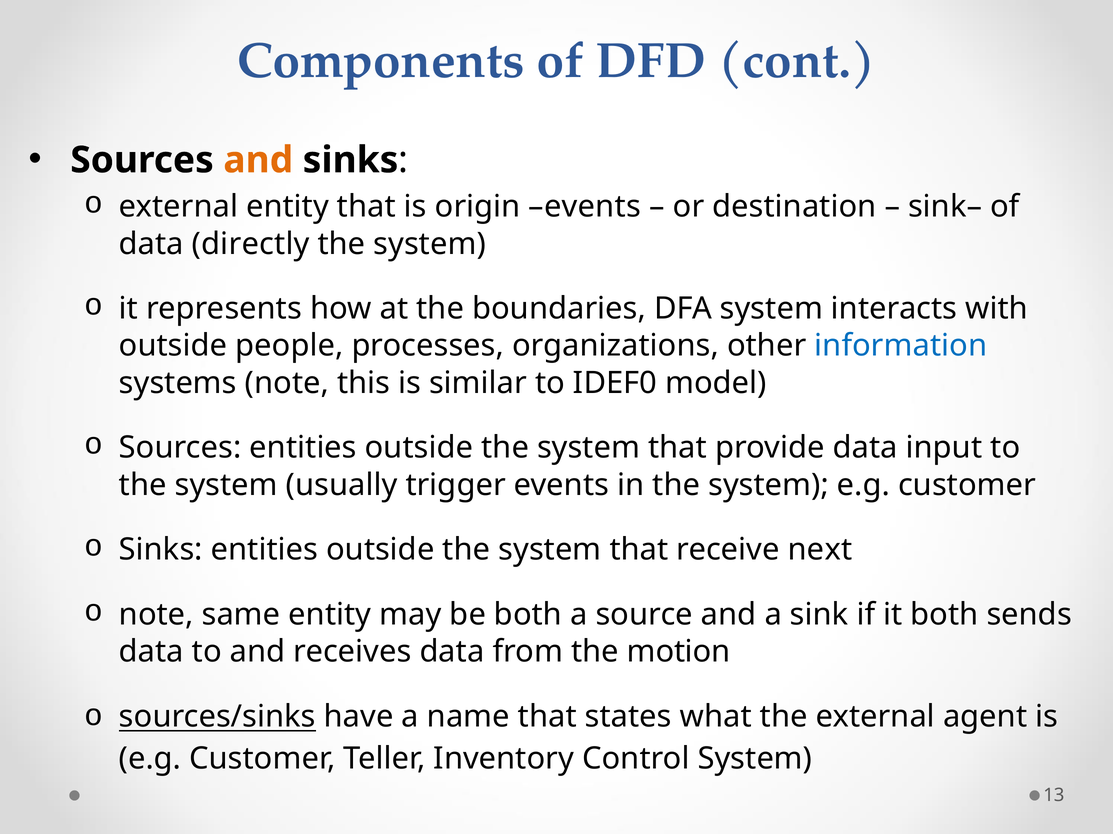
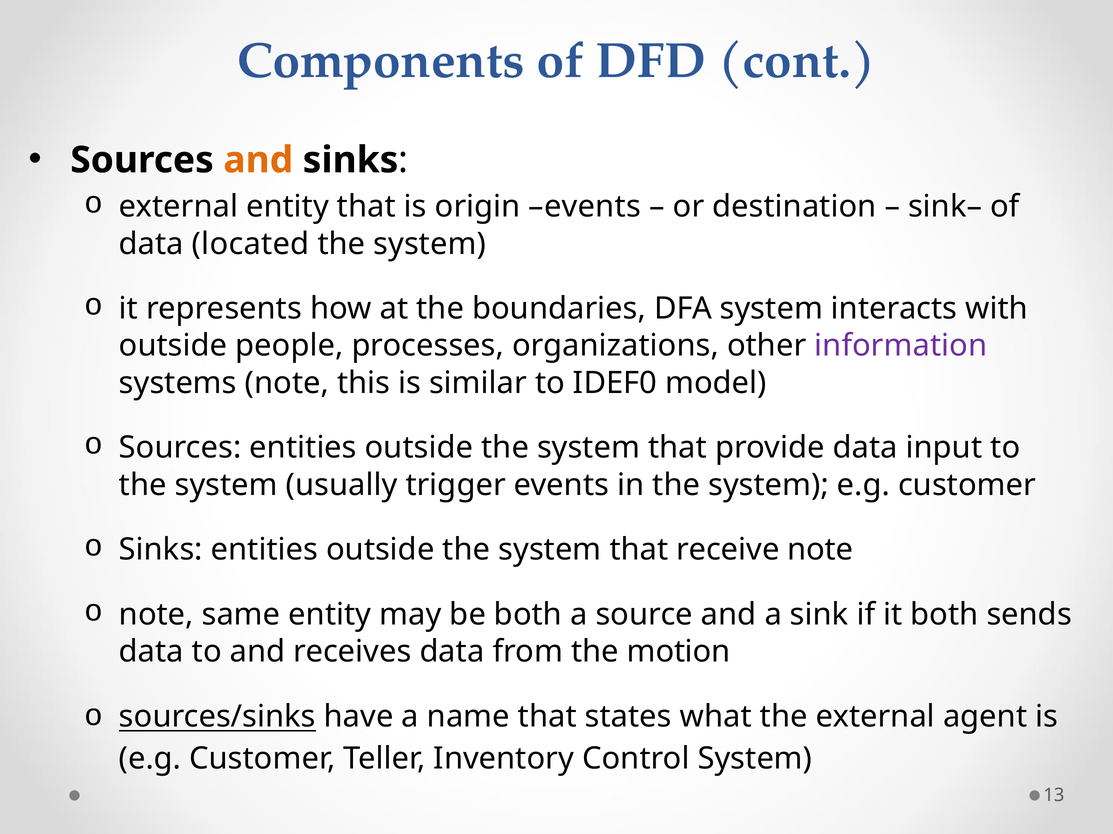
directly: directly -> located
information colour: blue -> purple
receive next: next -> note
